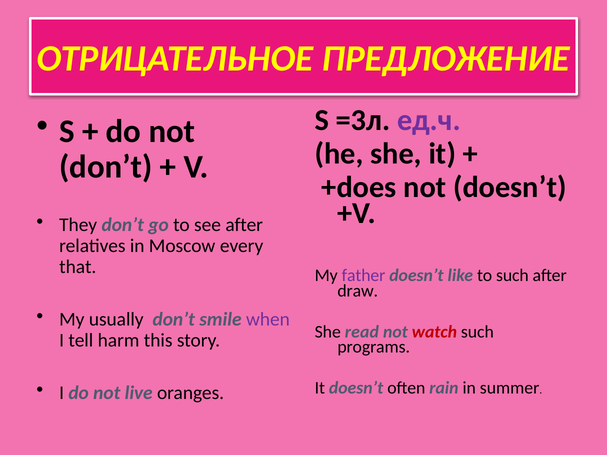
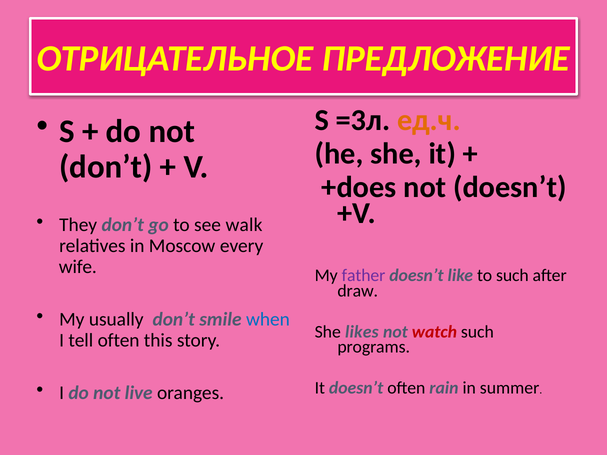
ед.ч colour: purple -> orange
see after: after -> walk
that: that -> wife
when colour: purple -> blue
read: read -> likes
tell harm: harm -> often
